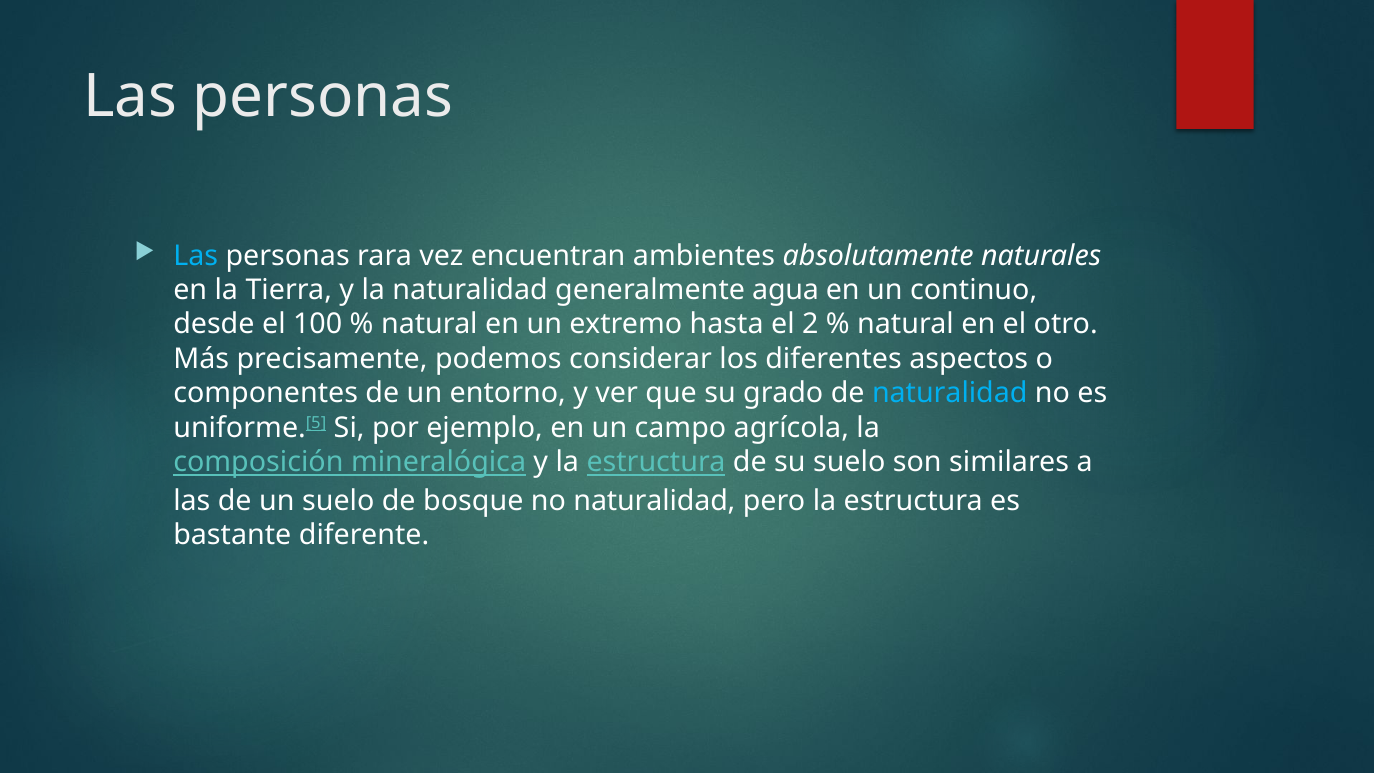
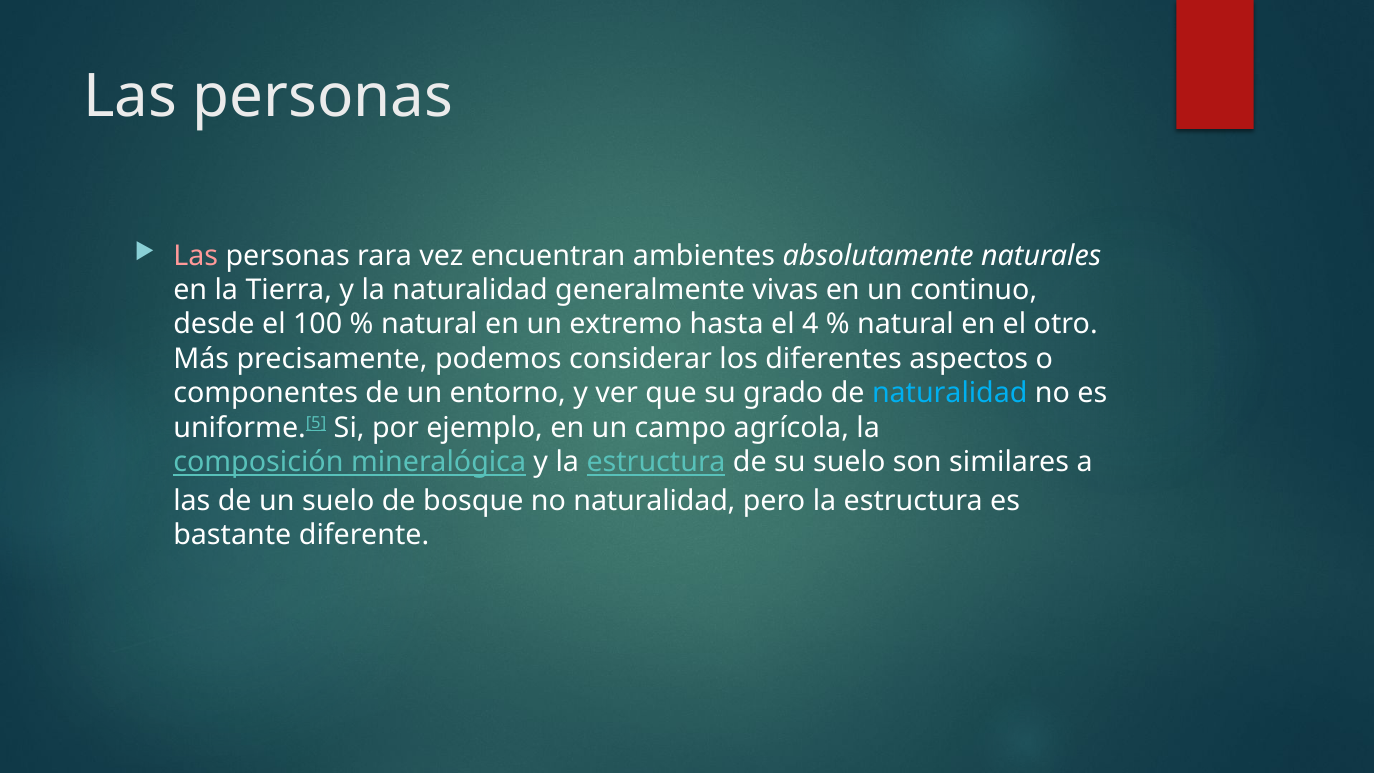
Las at (196, 256) colour: light blue -> pink
agua: agua -> vivas
2: 2 -> 4
